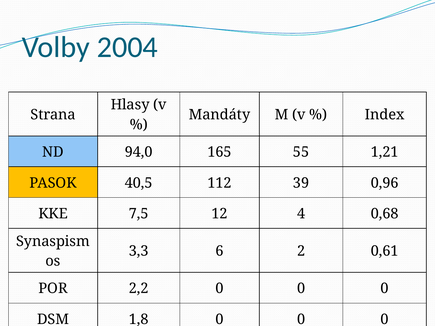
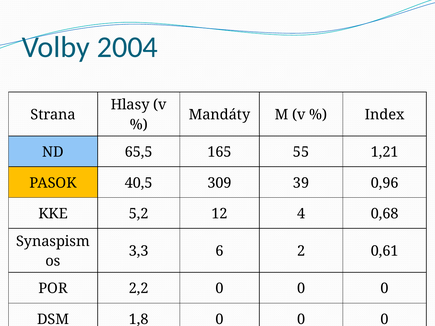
94,0: 94,0 -> 65,5
112: 112 -> 309
7,5: 7,5 -> 5,2
